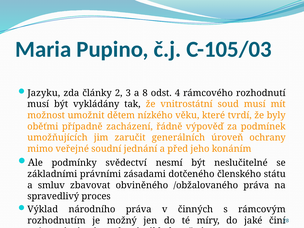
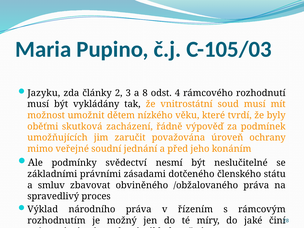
případně: případně -> skutková
generálních: generálních -> považována
činných: činných -> řízením
